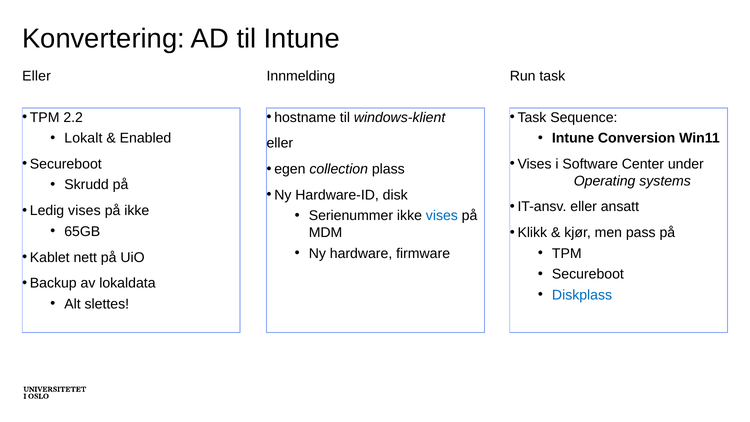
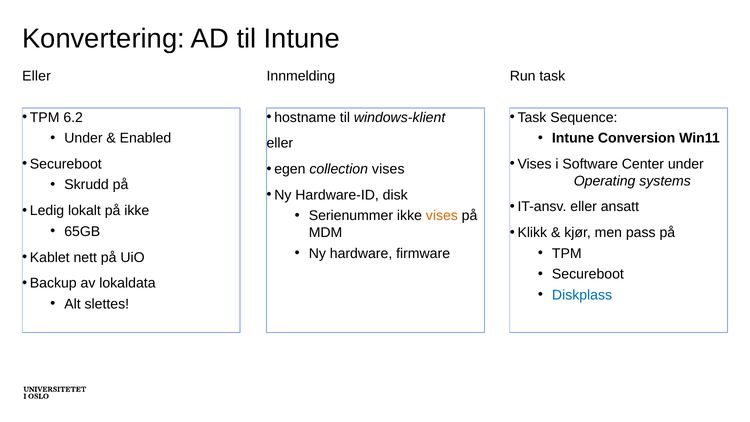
2.2: 2.2 -> 6.2
Lokalt at (83, 138): Lokalt -> Under
collection plass: plass -> vises
Ledig vises: vises -> lokalt
vises at (442, 216) colour: blue -> orange
